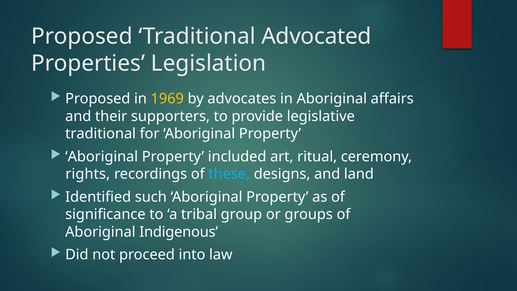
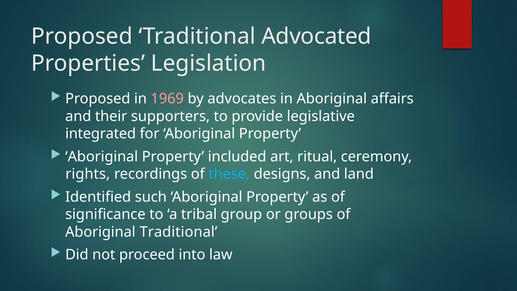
1969 colour: yellow -> pink
traditional at (101, 134): traditional -> integrated
Aboriginal Indigenous: Indigenous -> Traditional
